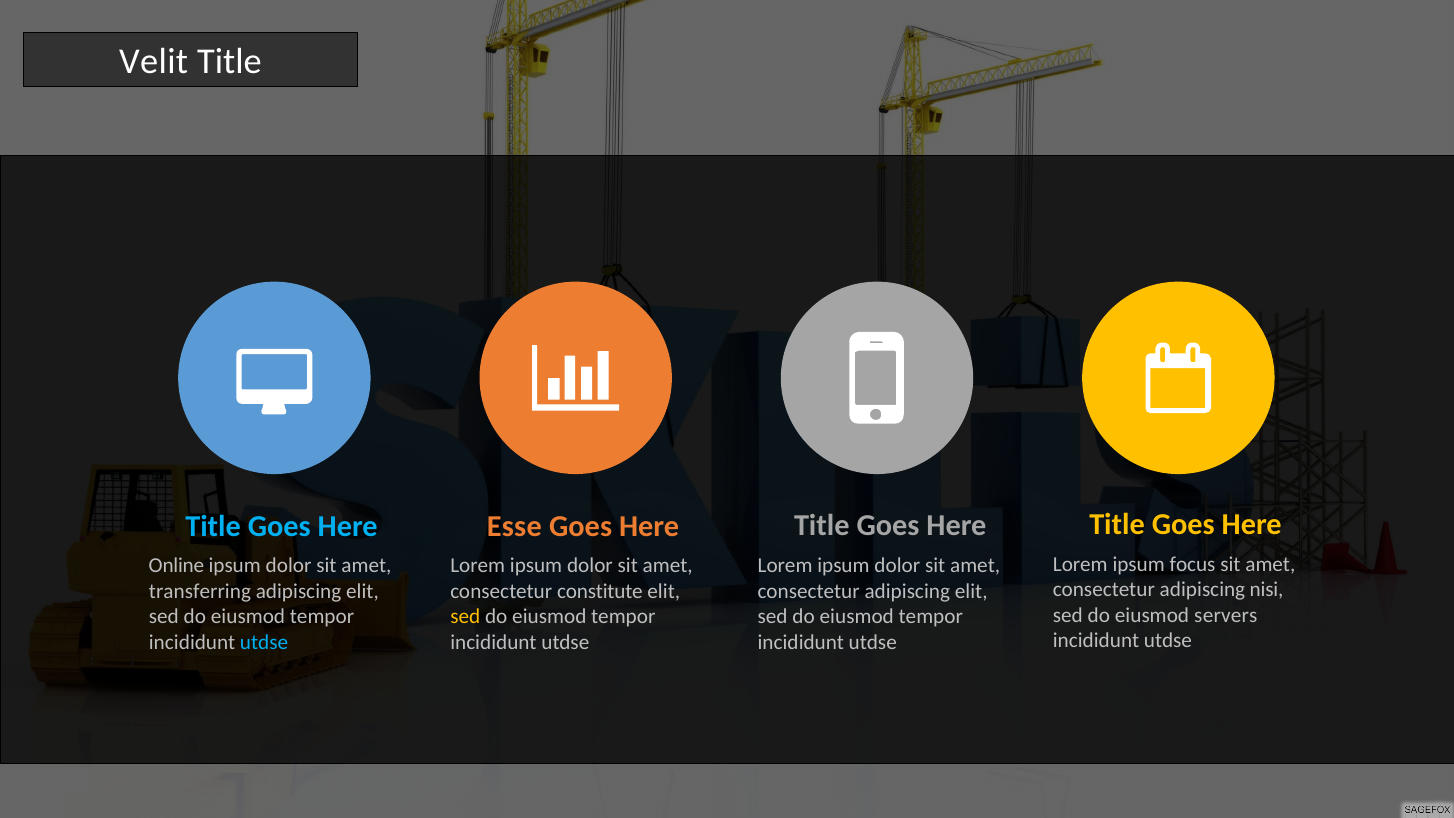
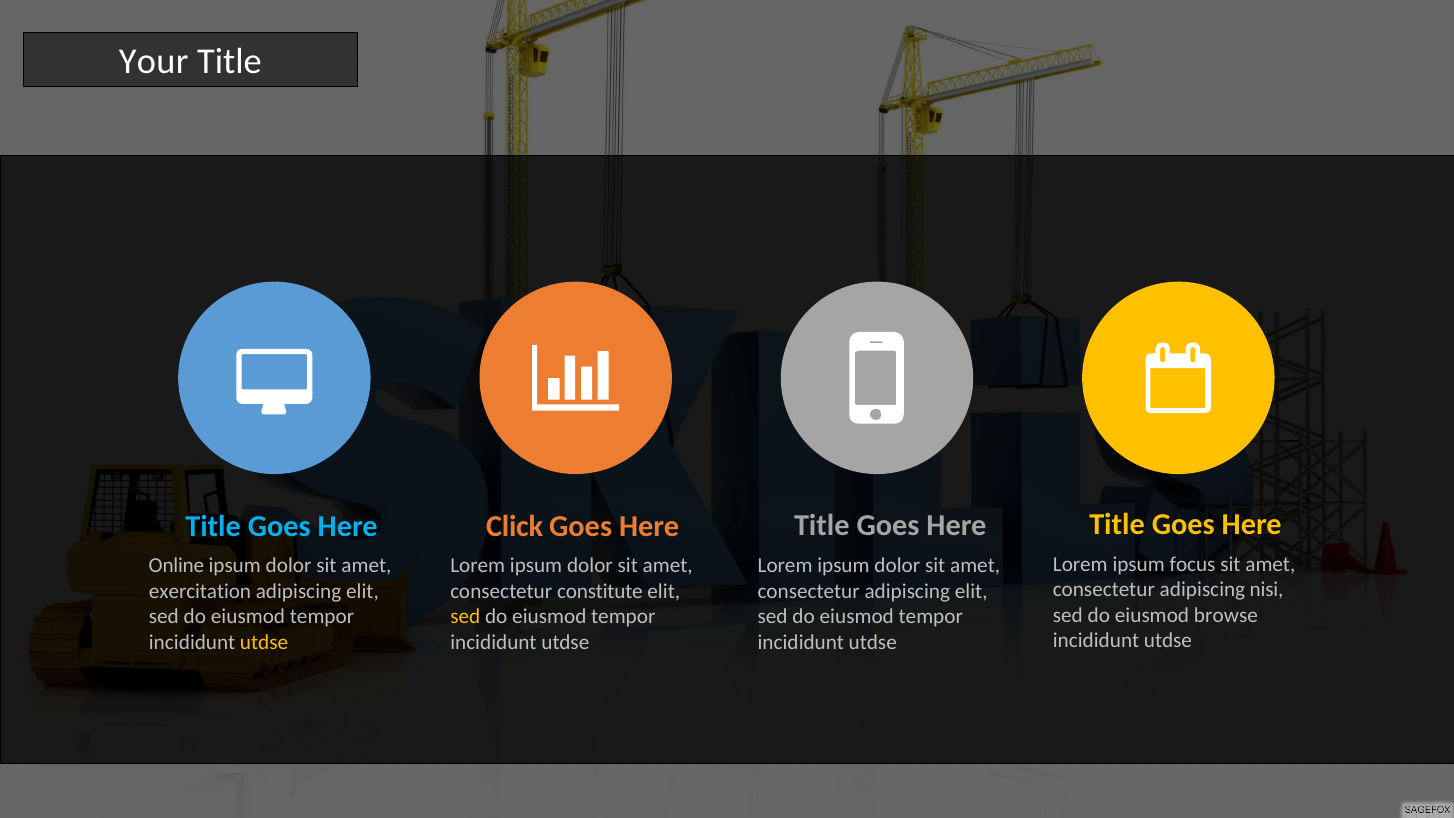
Velit: Velit -> Your
Esse: Esse -> Click
transferring: transferring -> exercitation
servers: servers -> browse
utdse at (264, 642) colour: light blue -> yellow
